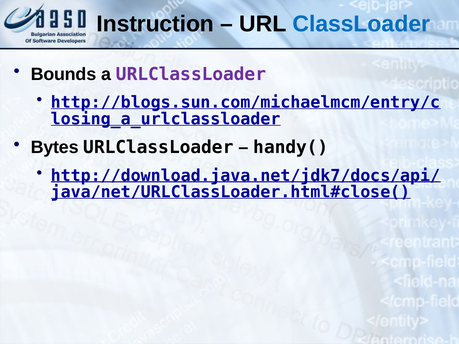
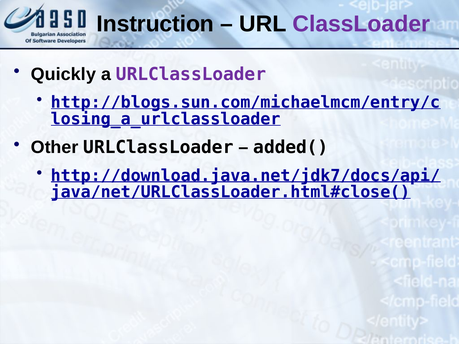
ClassLoader colour: blue -> purple
Bounds: Bounds -> Quickly
Bytes: Bytes -> Other
handy(: handy( -> added(
